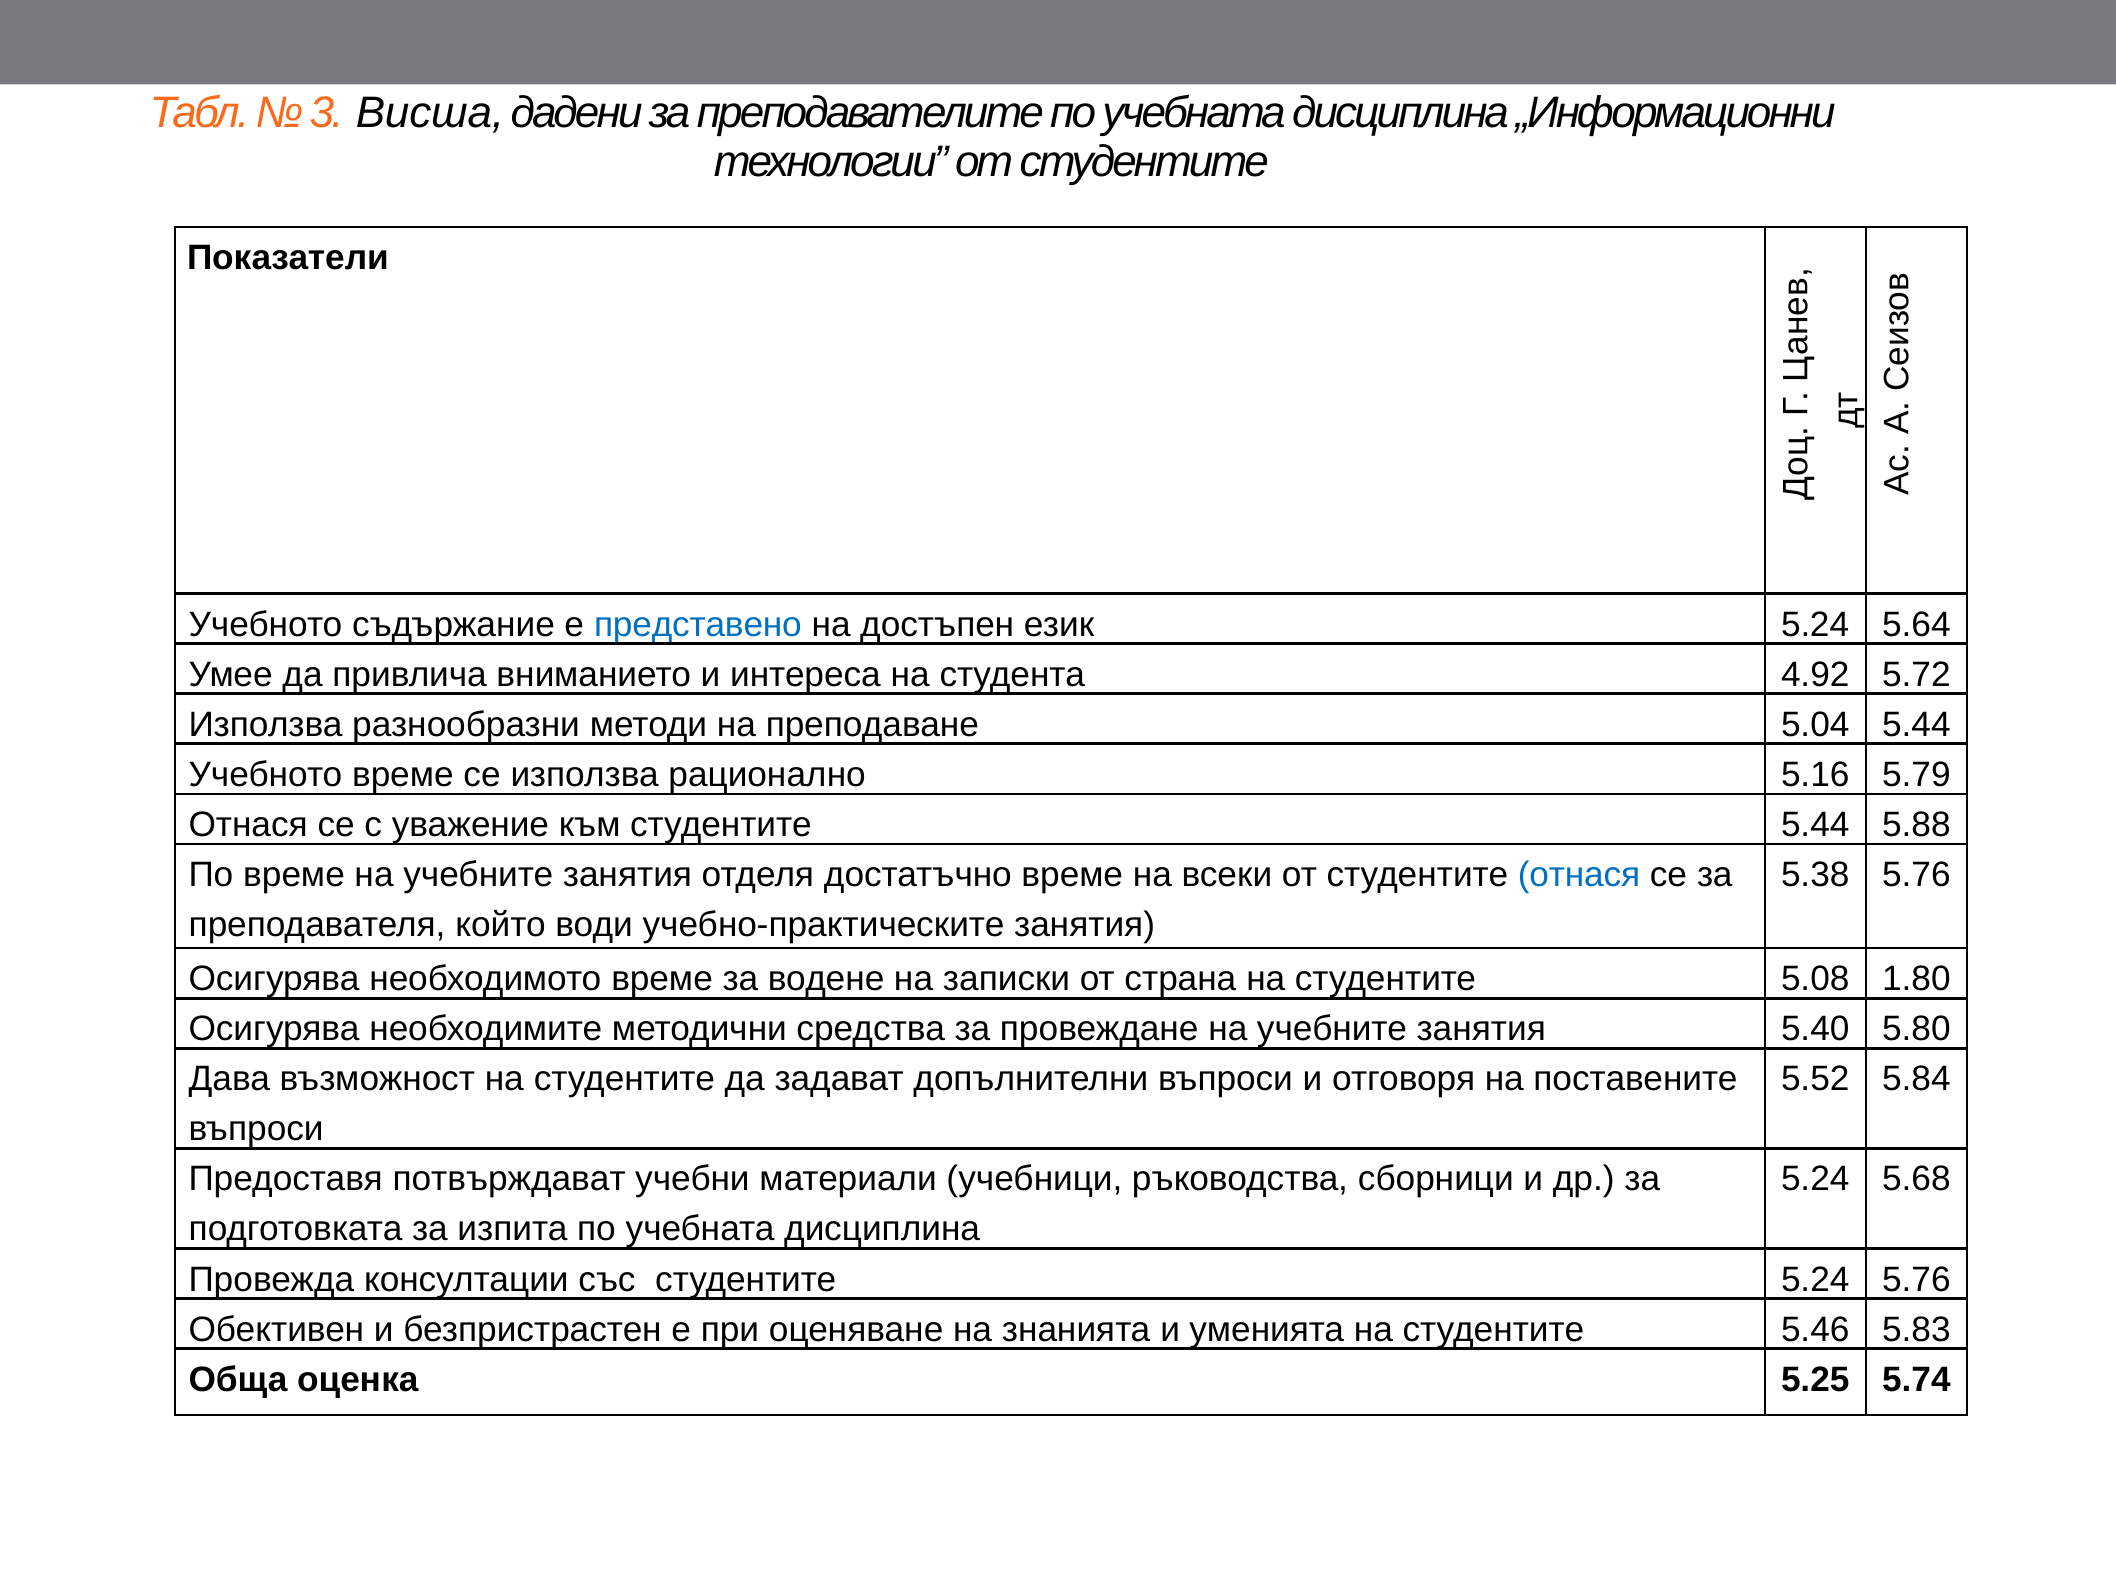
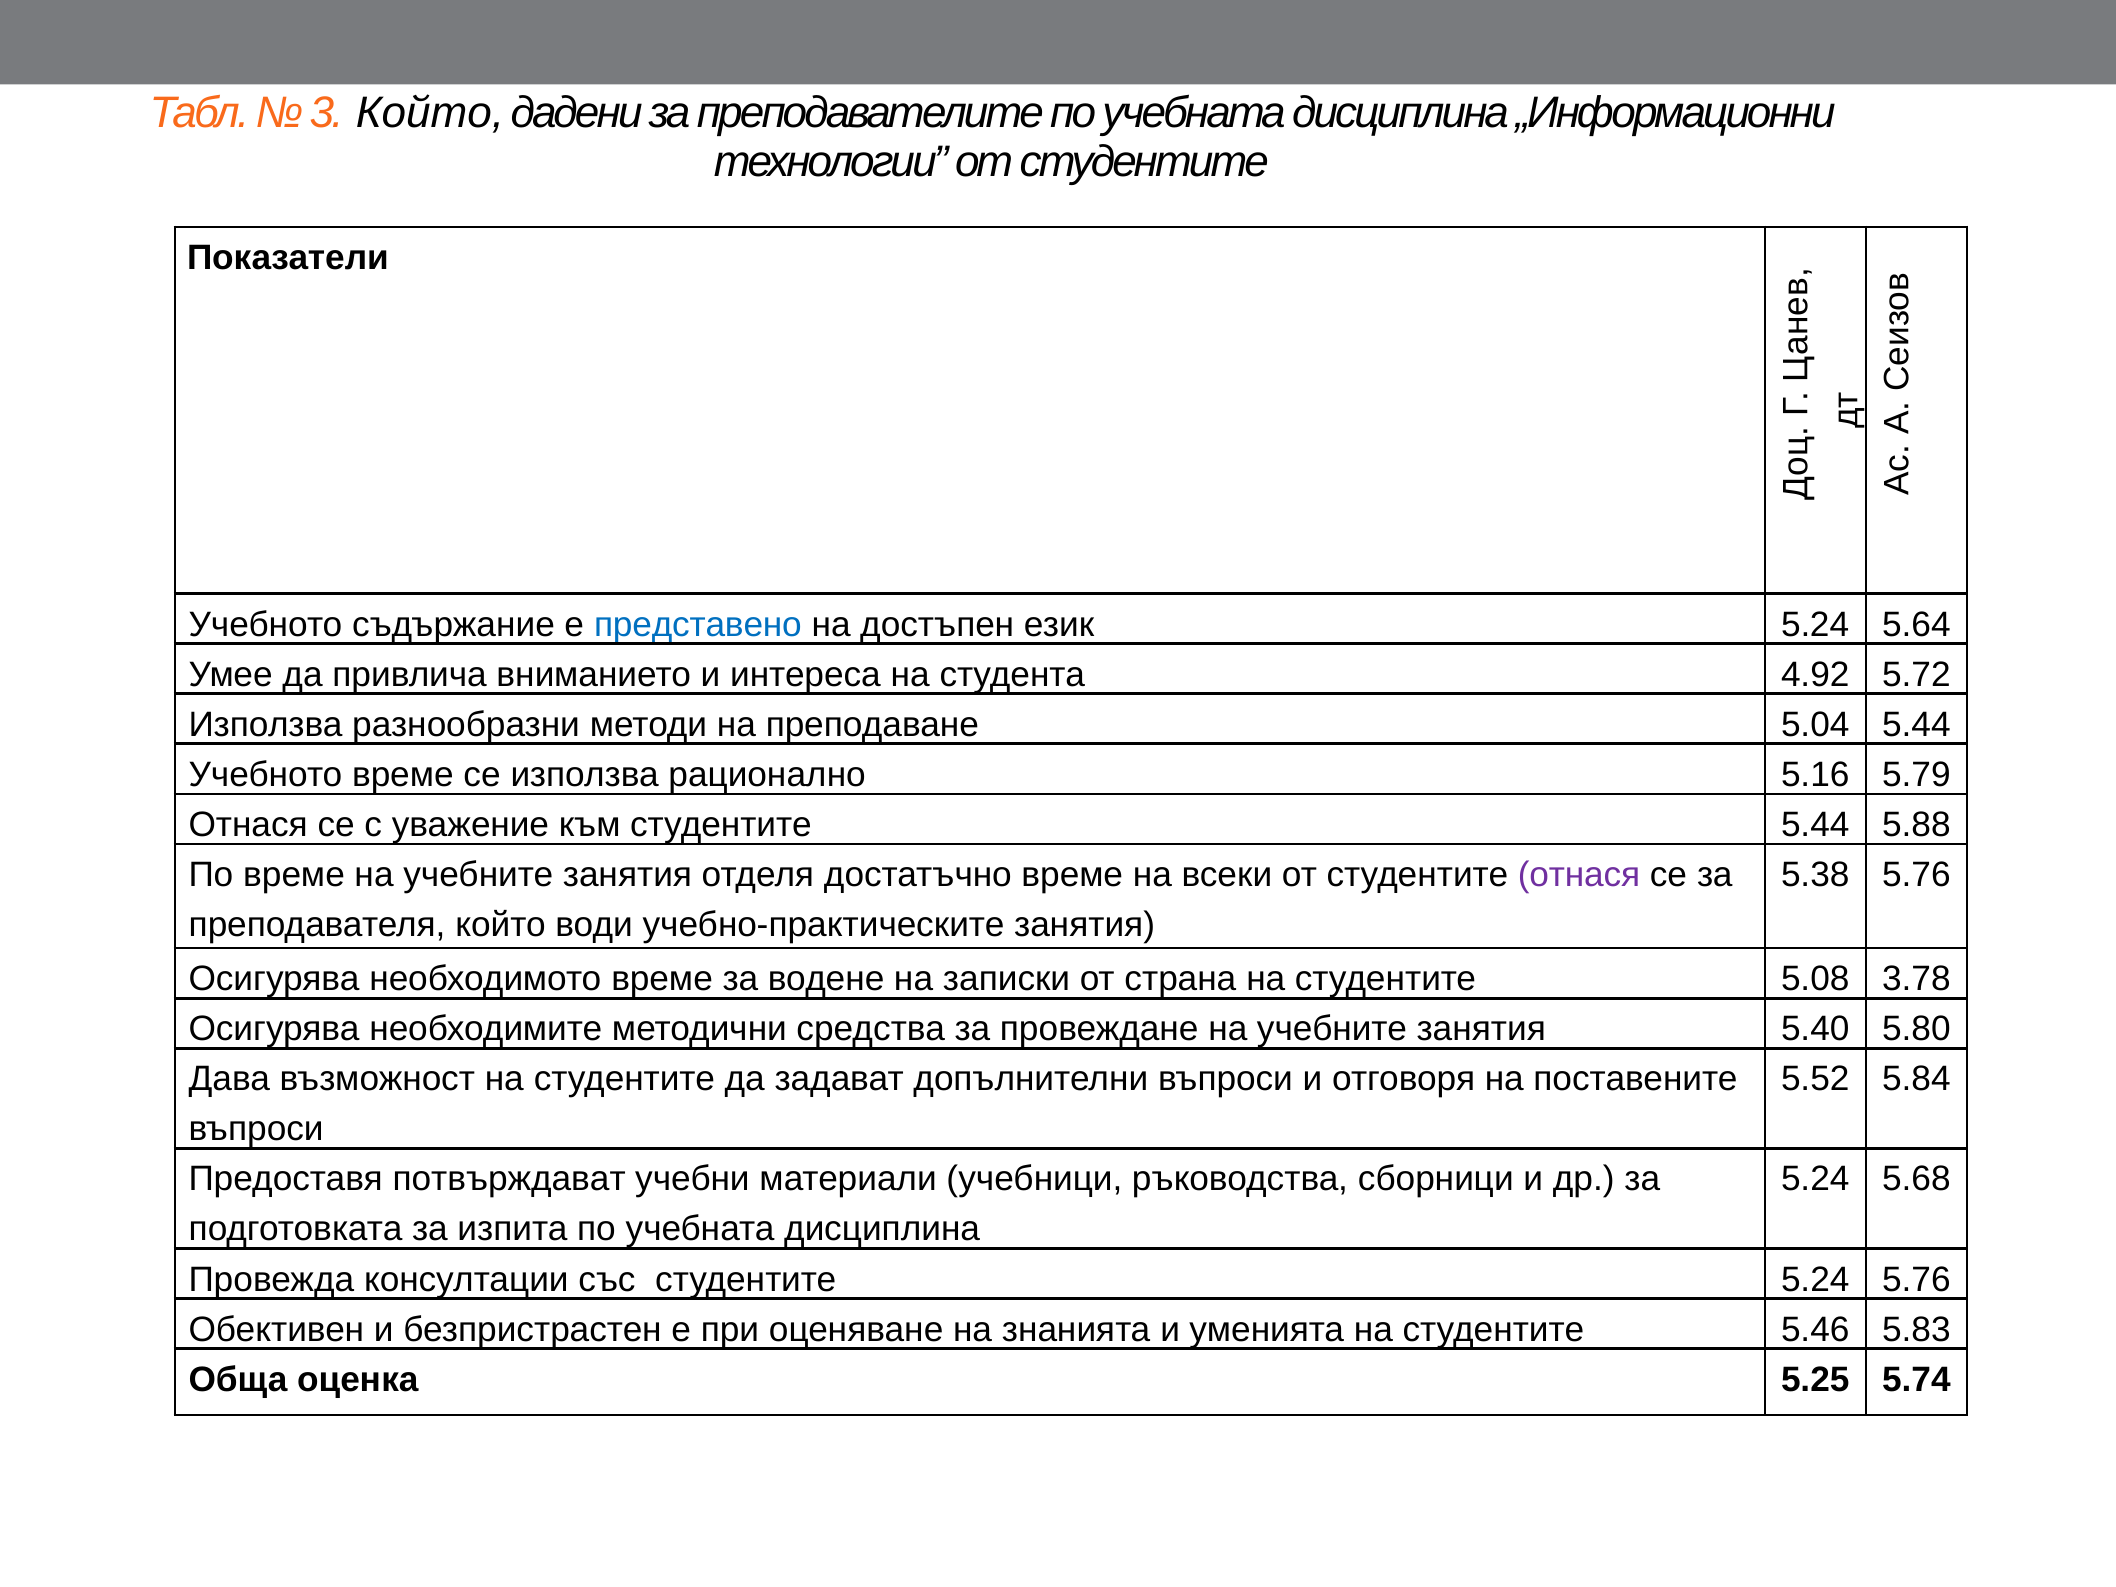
3 Висша: Висша -> Който
отнася at (1579, 875) colour: blue -> purple
1.80: 1.80 -> 3.78
